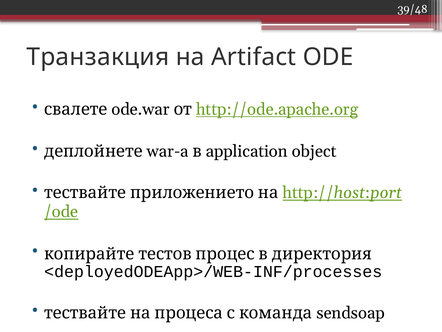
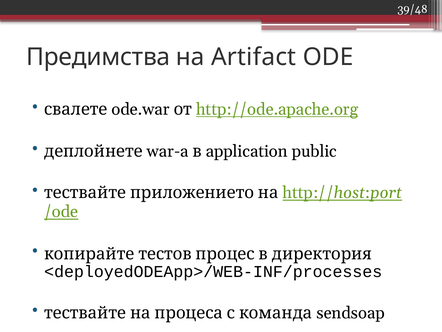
Транзакция: Транзакция -> Предимства
object: object -> public
